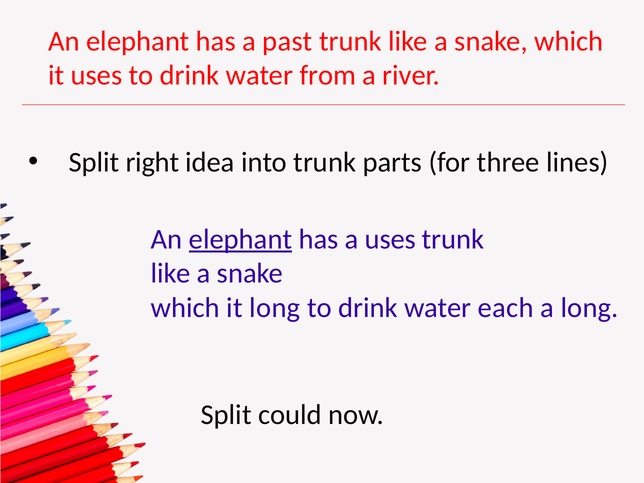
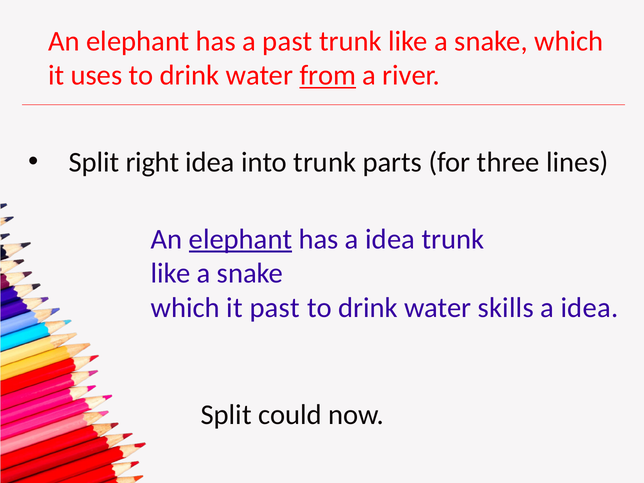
from underline: none -> present
has a uses: uses -> idea
it long: long -> past
each: each -> skills
long at (590, 308): long -> idea
